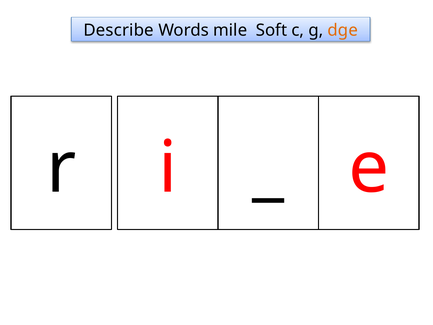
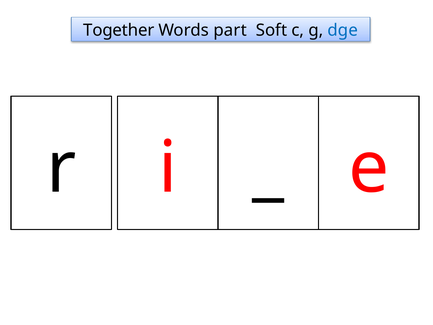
Describe: Describe -> Together
mile: mile -> part
dge colour: orange -> blue
